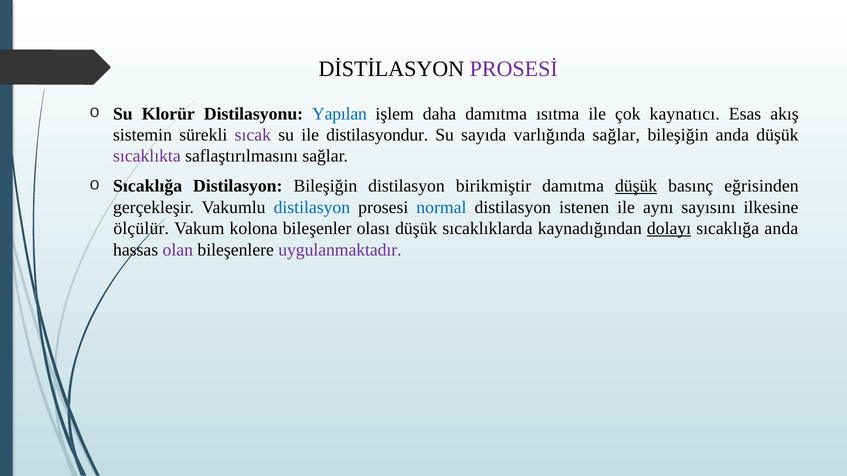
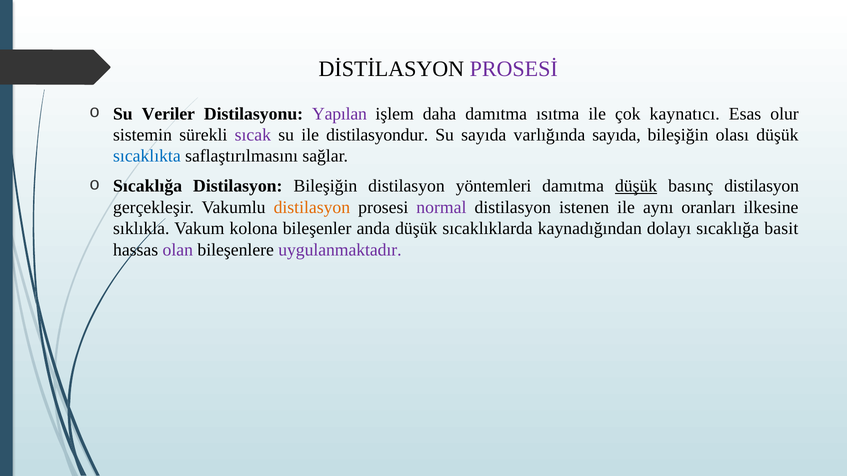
Klorür: Klorür -> Veriler
Yapılan colour: blue -> purple
akış: akış -> olur
varlığında sağlar: sağlar -> sayıda
bileşiğin anda: anda -> olası
sıcaklıkta colour: purple -> blue
birikmiştir: birikmiştir -> yöntemleri
basınç eğrisinden: eğrisinden -> distilasyon
distilasyon at (312, 208) colour: blue -> orange
normal colour: blue -> purple
sayısını: sayısını -> oranları
ölçülür: ölçülür -> sıklıkla
olası: olası -> anda
dolayı underline: present -> none
sıcaklığa anda: anda -> basit
